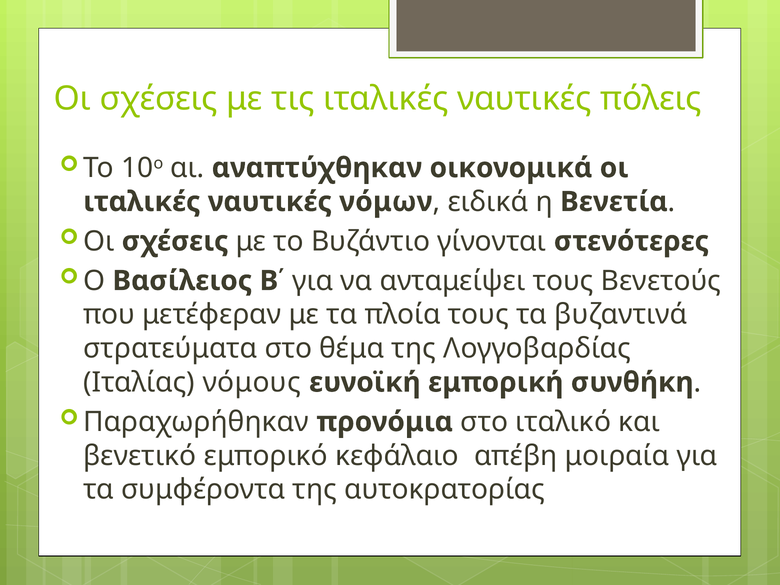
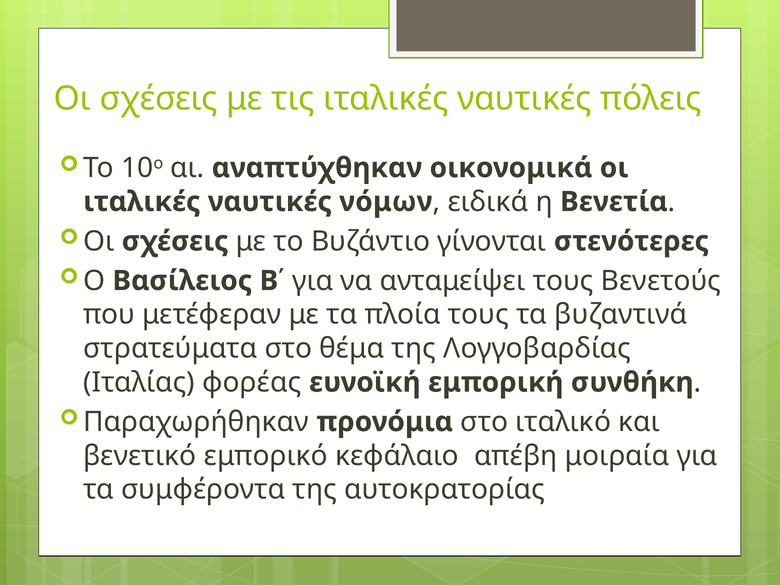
νόμους: νόμους -> φορέας
